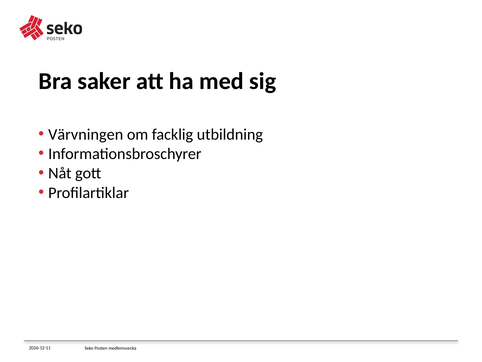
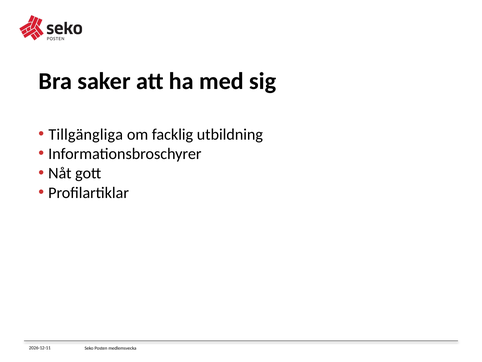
Värvningen: Värvningen -> Tillgängliga
